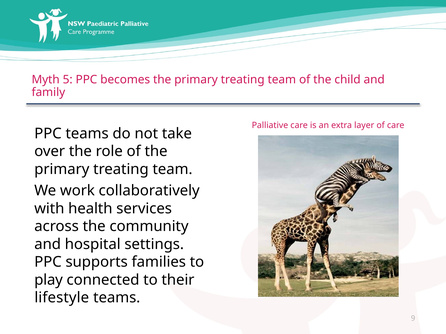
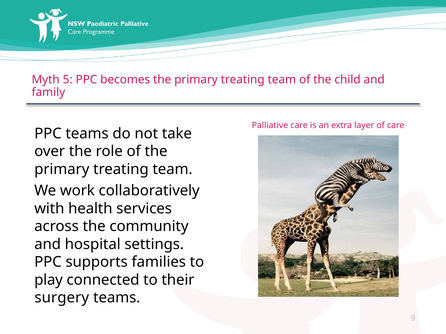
lifestyle: lifestyle -> surgery
